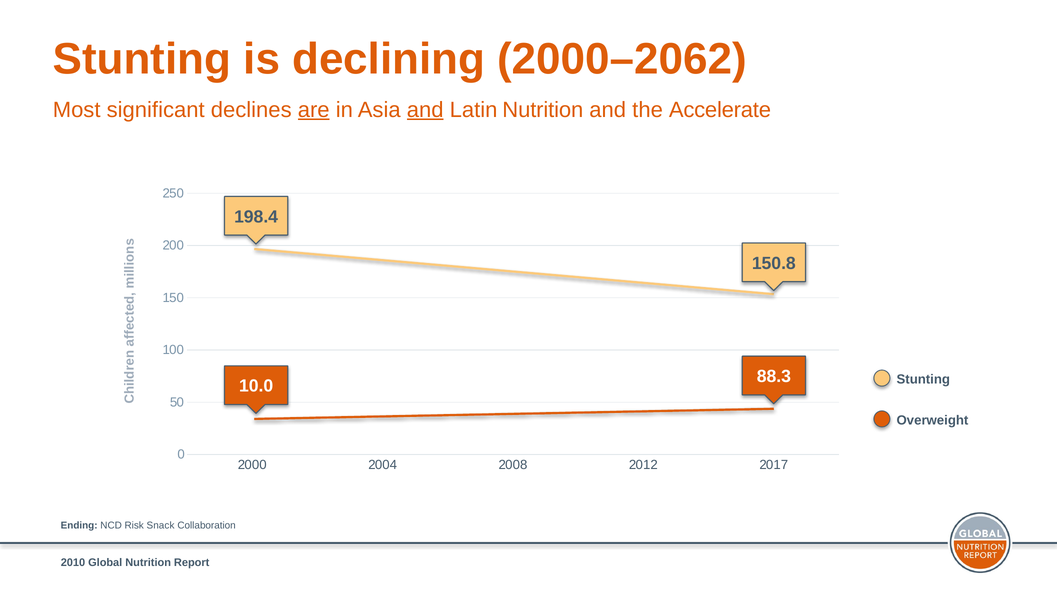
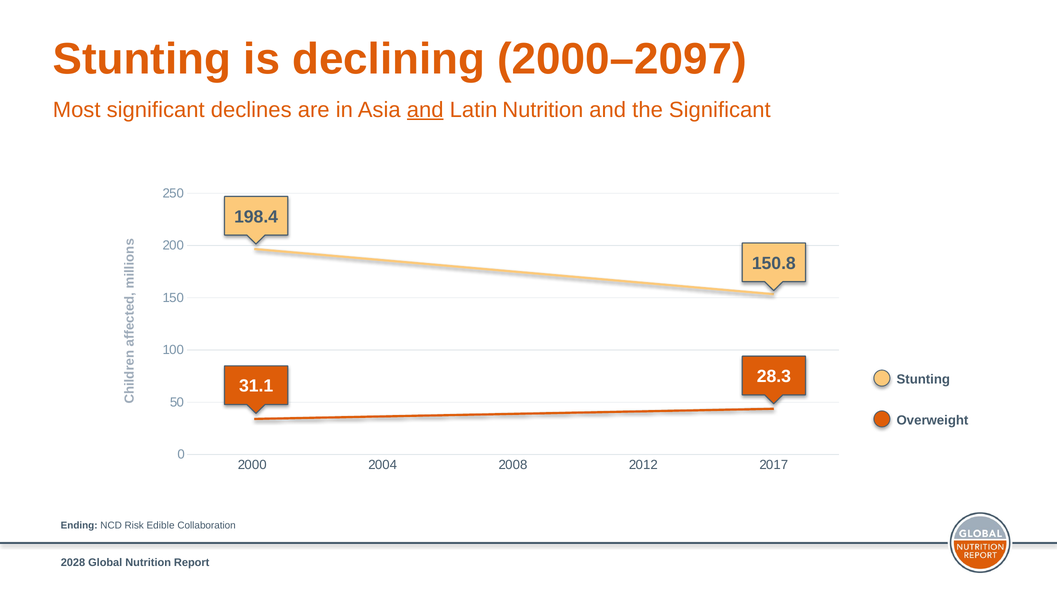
2000–2062: 2000–2062 -> 2000–2097
are underline: present -> none
the Accelerate: Accelerate -> Significant
88.3: 88.3 -> 28.3
10.0: 10.0 -> 31.1
Snack: Snack -> Edible
2010: 2010 -> 2028
